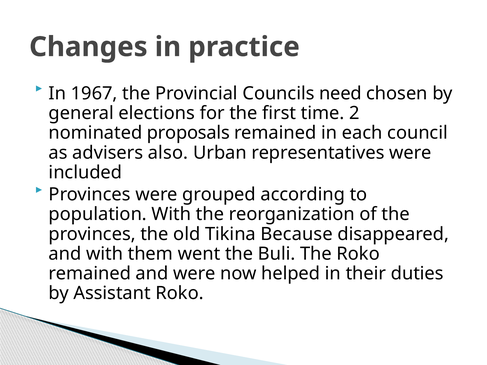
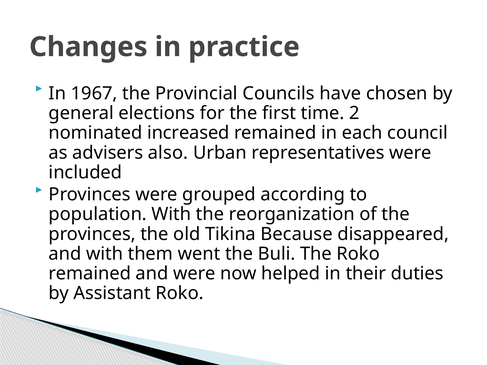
need: need -> have
proposals: proposals -> increased
